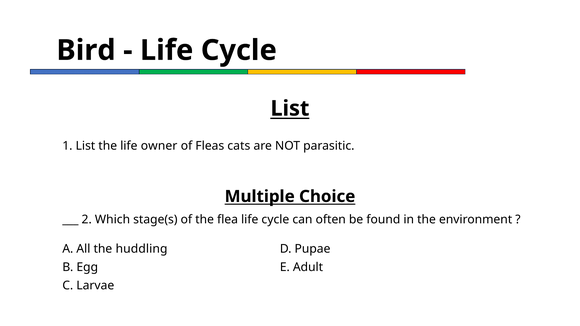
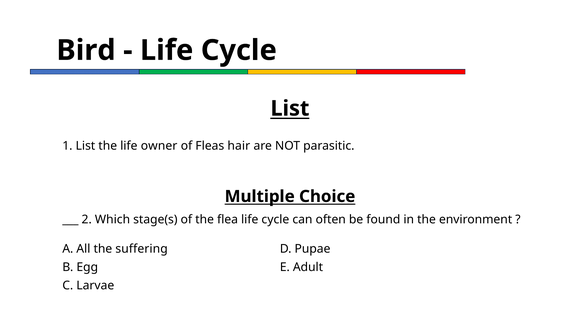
cats: cats -> hair
huddling: huddling -> suffering
